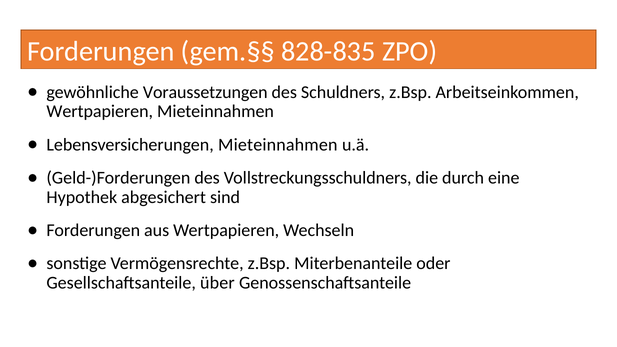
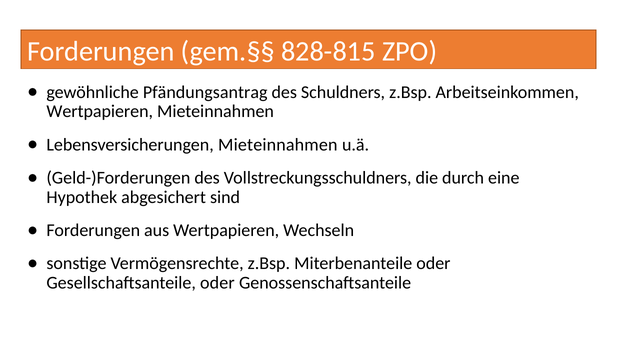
828-835: 828-835 -> 828-815
Voraussetzungen: Voraussetzungen -> Pfändungsantrag
Gesellschaftsanteile über: über -> oder
